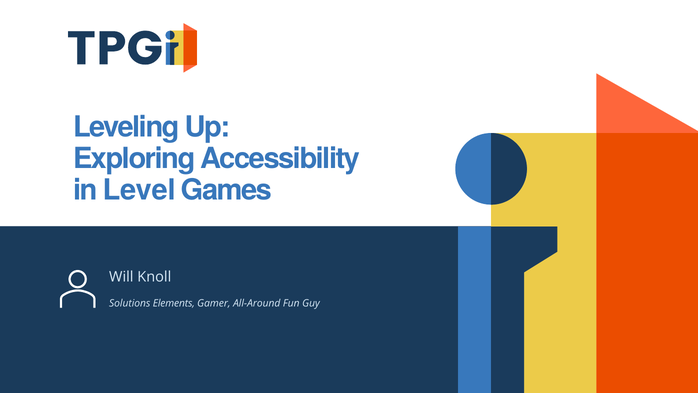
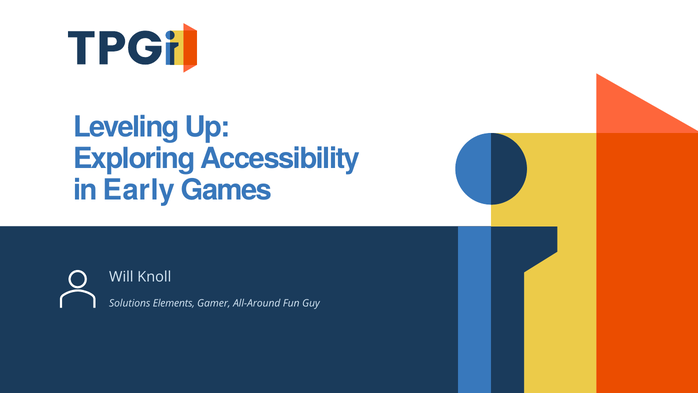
Level: Level -> Early
